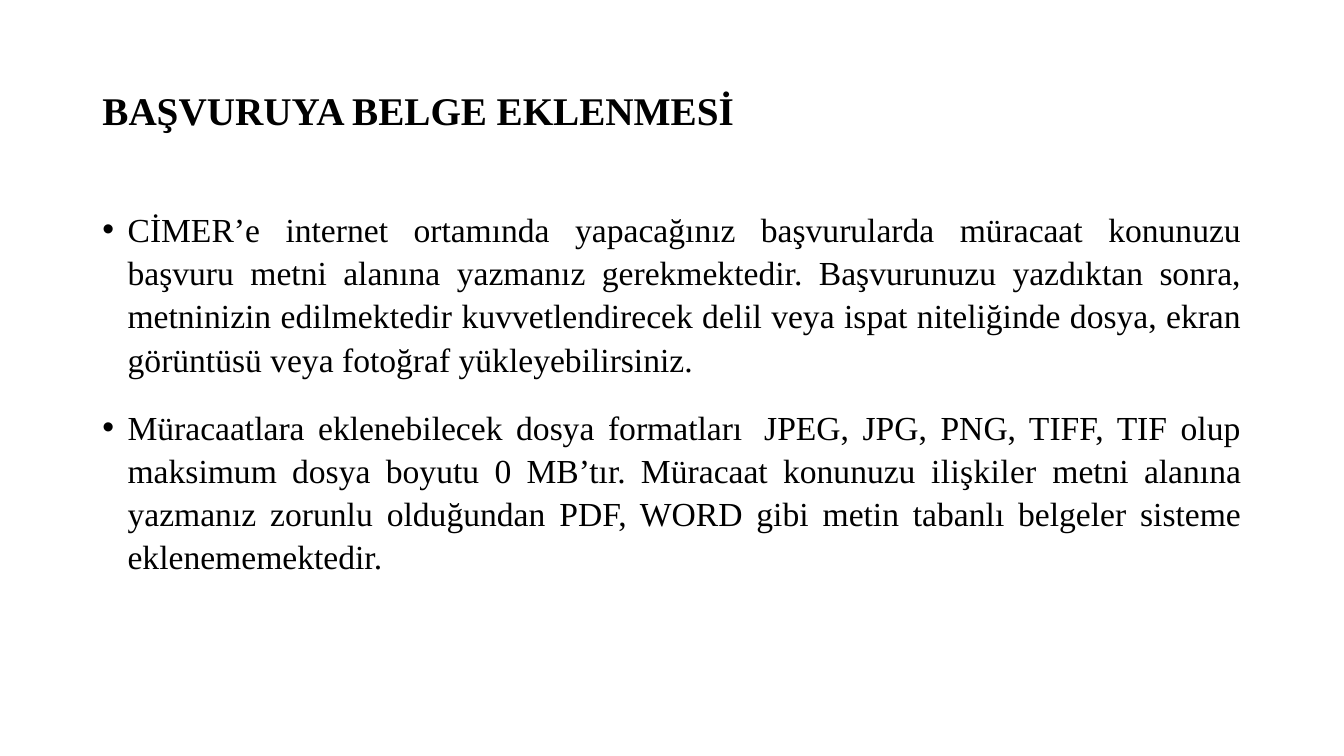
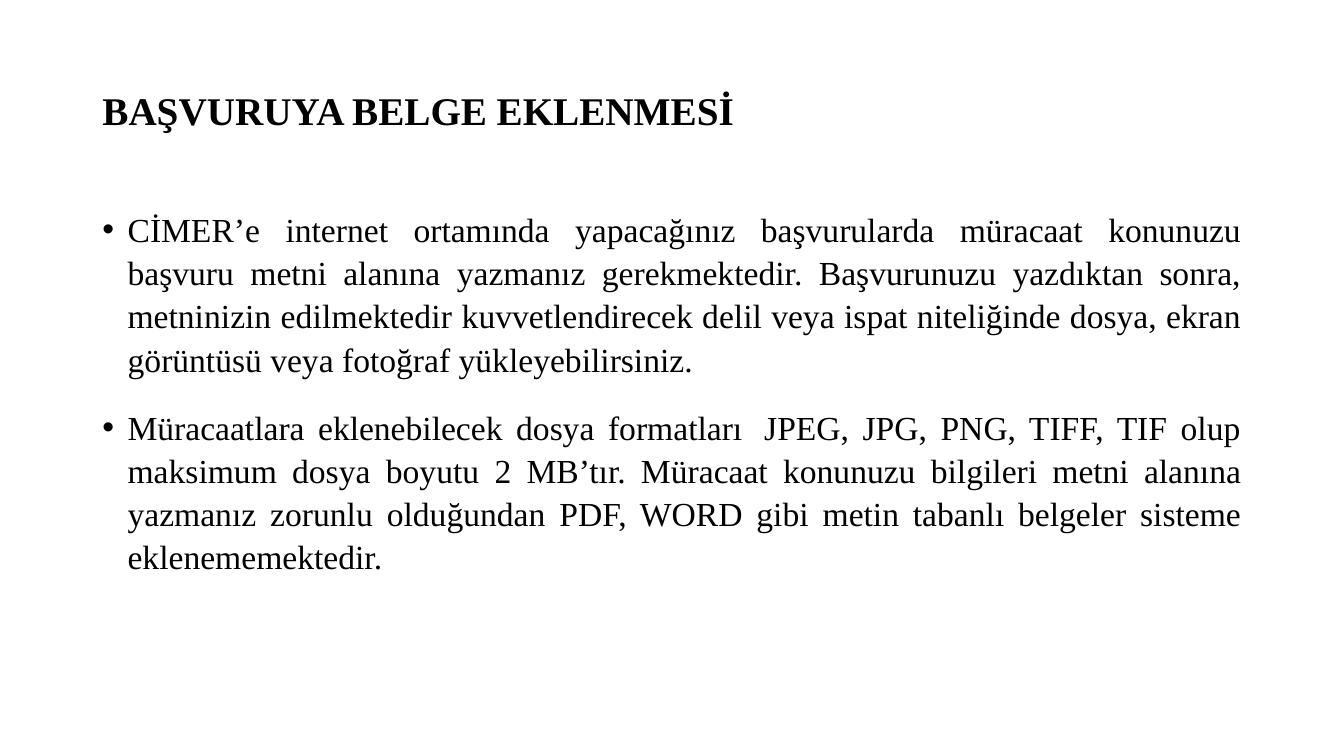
0: 0 -> 2
ilişkiler: ilişkiler -> bilgileri
